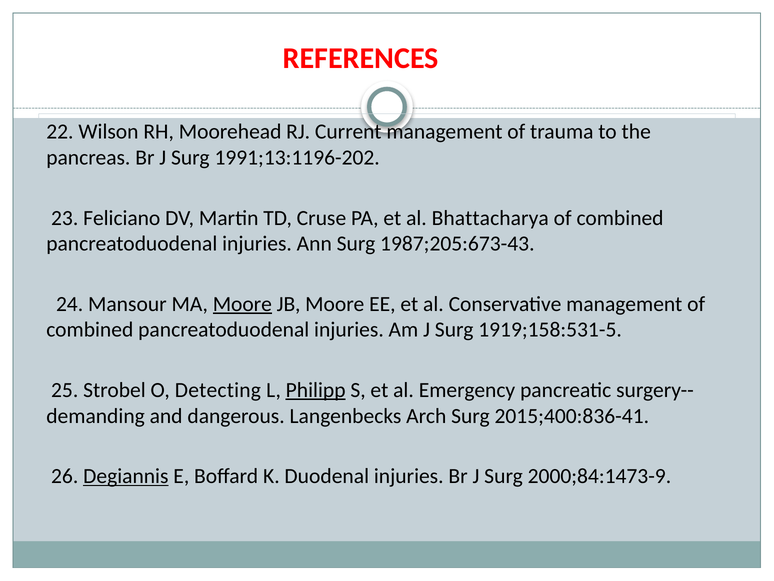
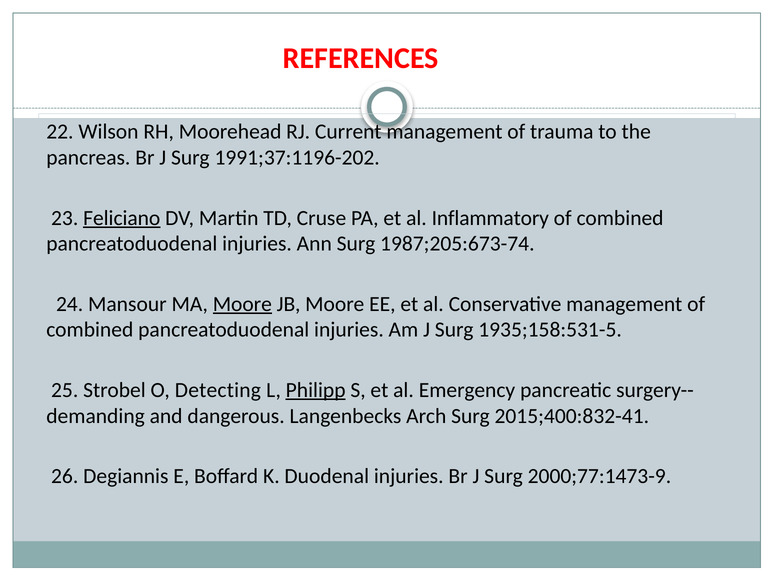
1991;13:1196-202: 1991;13:1196-202 -> 1991;37:1196-202
Feliciano underline: none -> present
Bhattacharya: Bhattacharya -> Inflammatory
1987;205:673-43: 1987;205:673-43 -> 1987;205:673-74
1919;158:531-5: 1919;158:531-5 -> 1935;158:531-5
2015;400:836-41: 2015;400:836-41 -> 2015;400:832-41
Degiannis underline: present -> none
2000;84:1473-9: 2000;84:1473-9 -> 2000;77:1473-9
